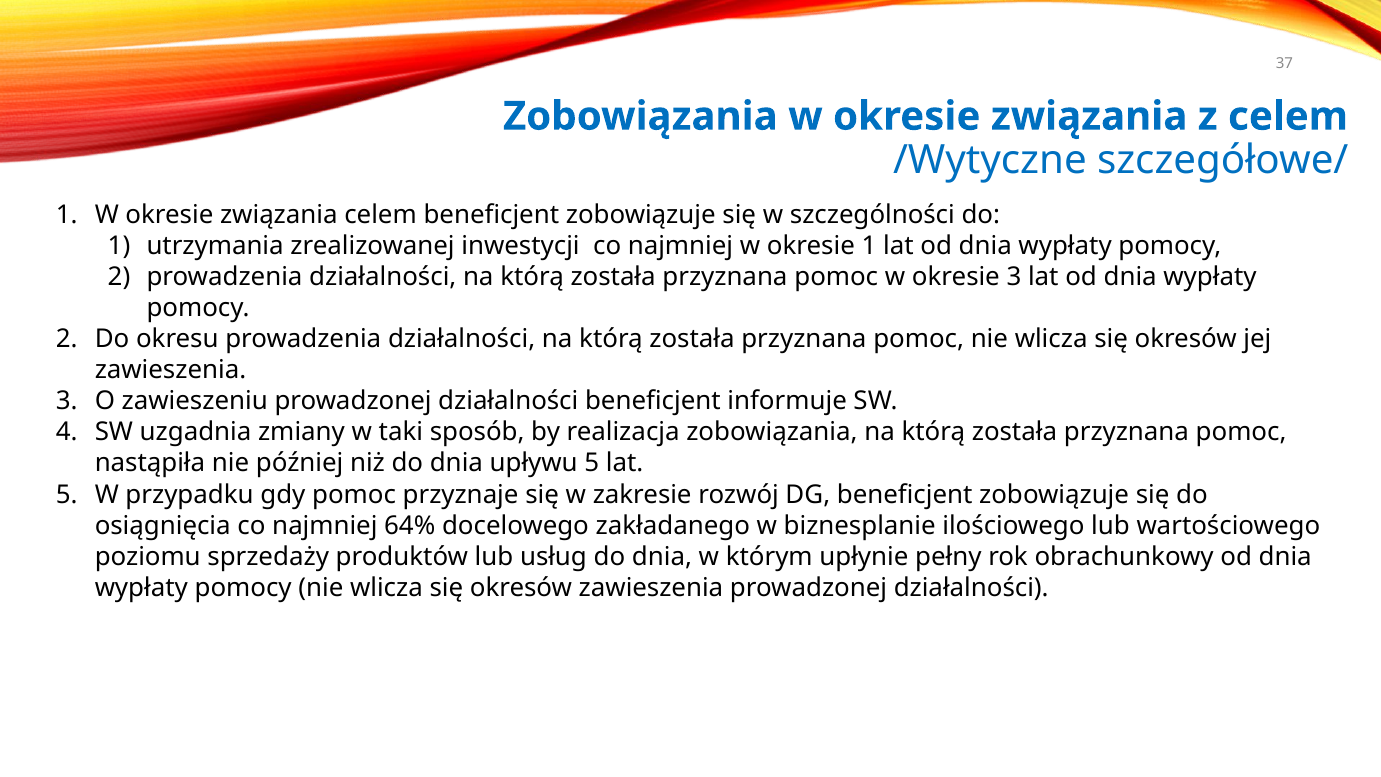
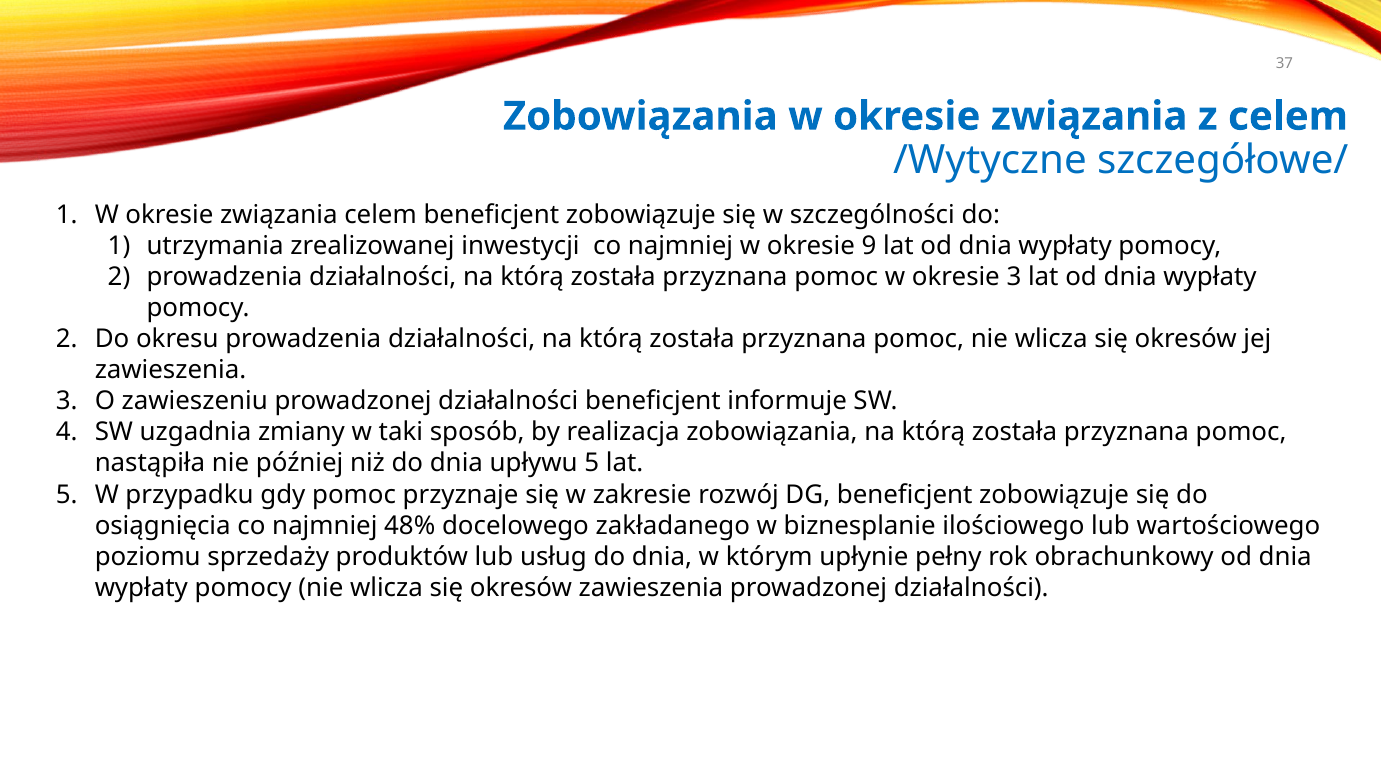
okresie 1: 1 -> 9
64%: 64% -> 48%
